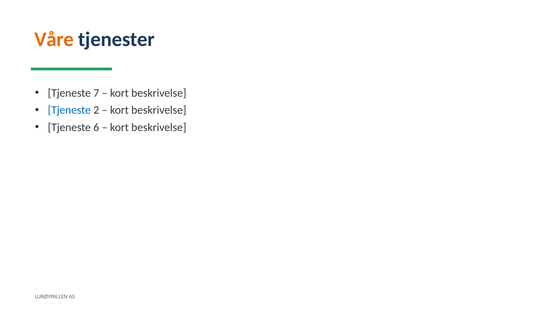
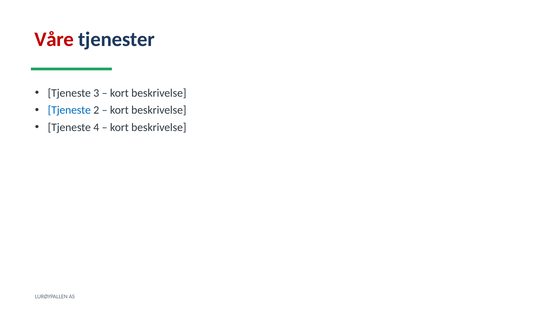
Våre colour: orange -> red
7: 7 -> 3
6: 6 -> 4
